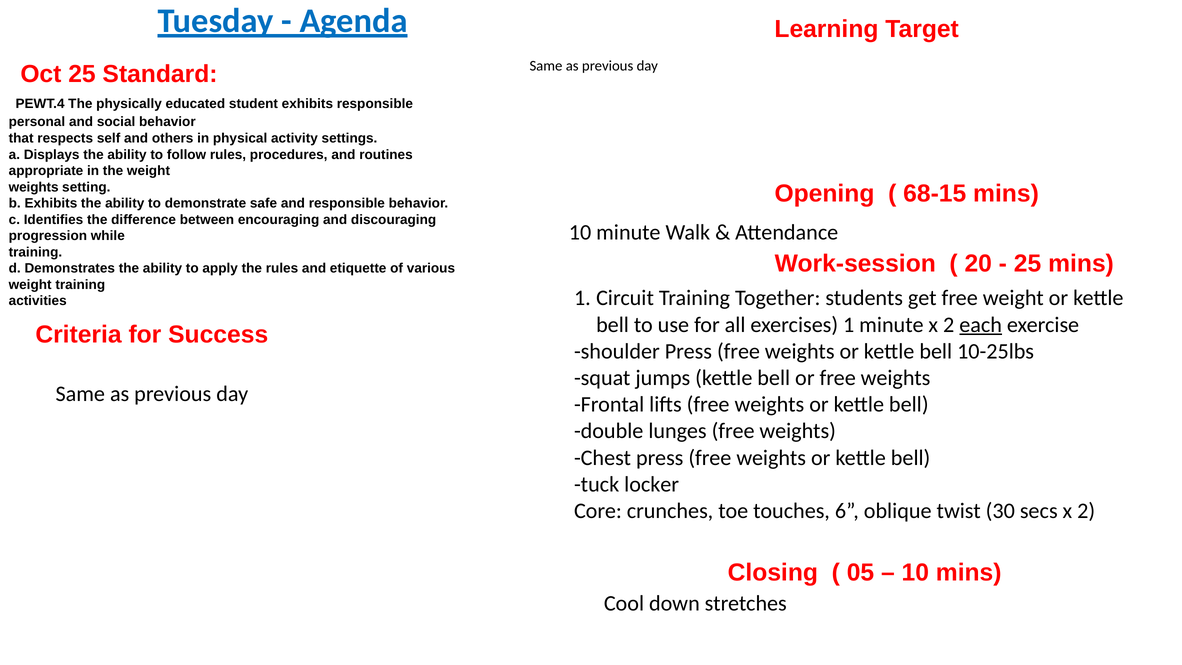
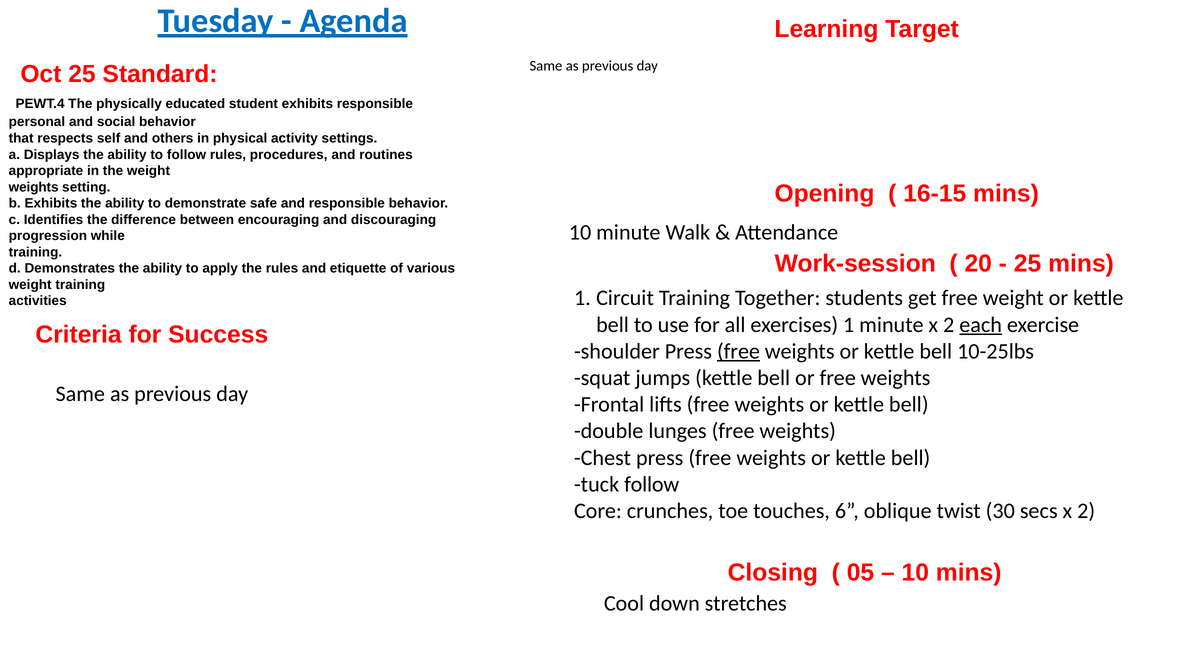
68-15: 68-15 -> 16-15
free at (739, 351) underline: none -> present
tuck locker: locker -> follow
